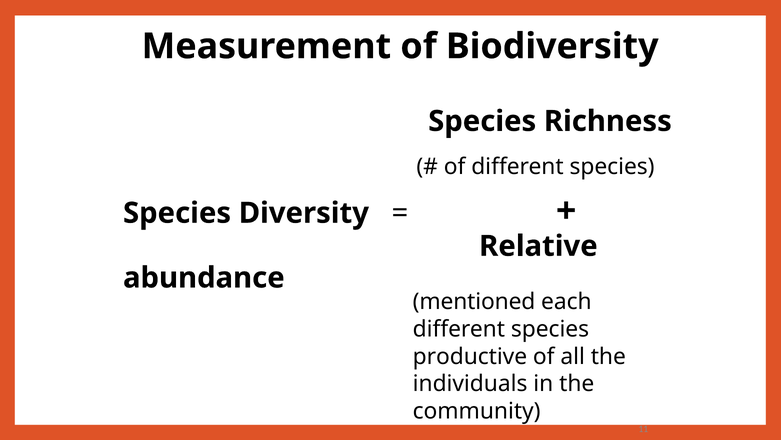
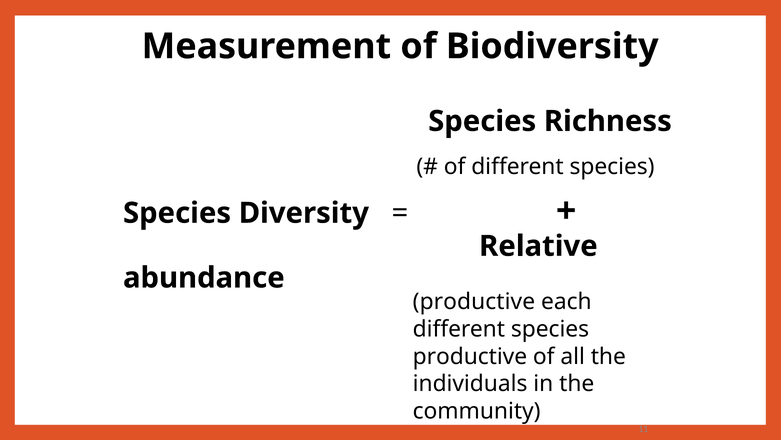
mentioned at (474, 301): mentioned -> productive
